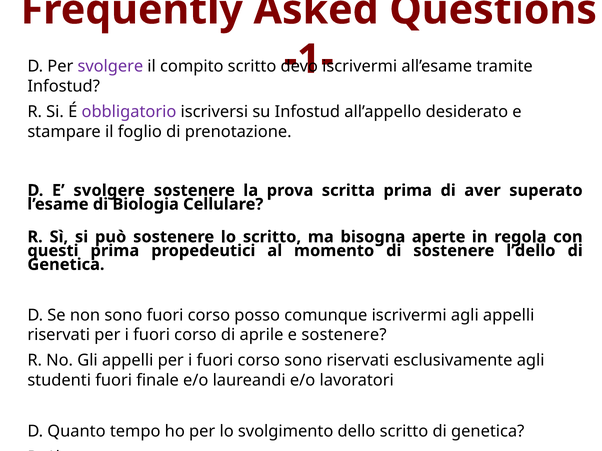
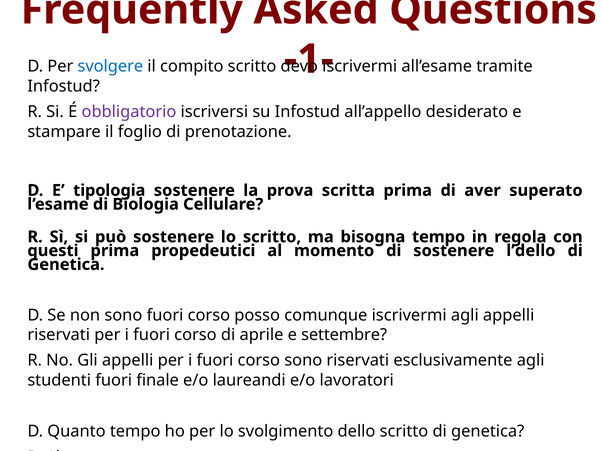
svolgere at (110, 67) colour: purple -> blue
E svolgere: svolgere -> tipologia
bisogna aperte: aperte -> tempo
e sostenere: sostenere -> settembre
